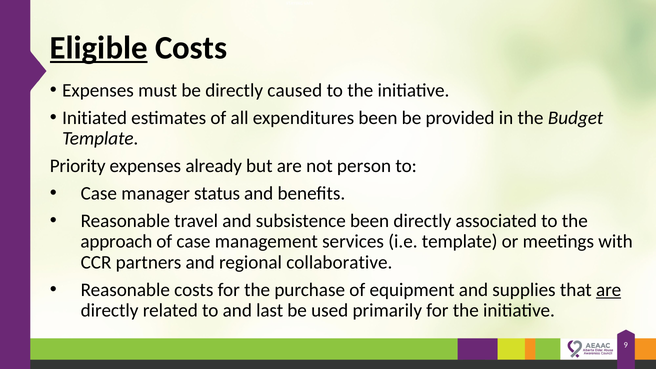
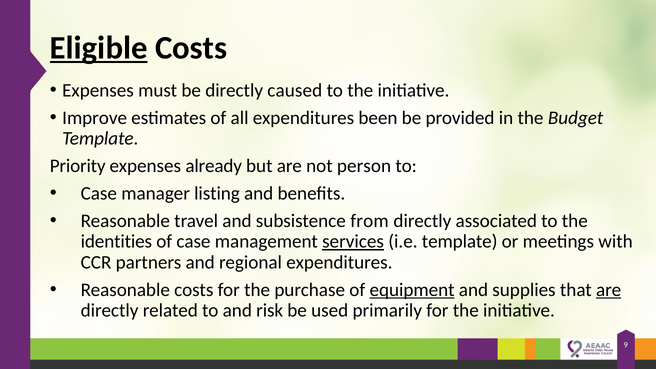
Initiated: Initiated -> Improve
status: status -> listing
subsistence been: been -> from
approach: approach -> identities
services underline: none -> present
regional collaborative: collaborative -> expenditures
equipment underline: none -> present
last: last -> risk
